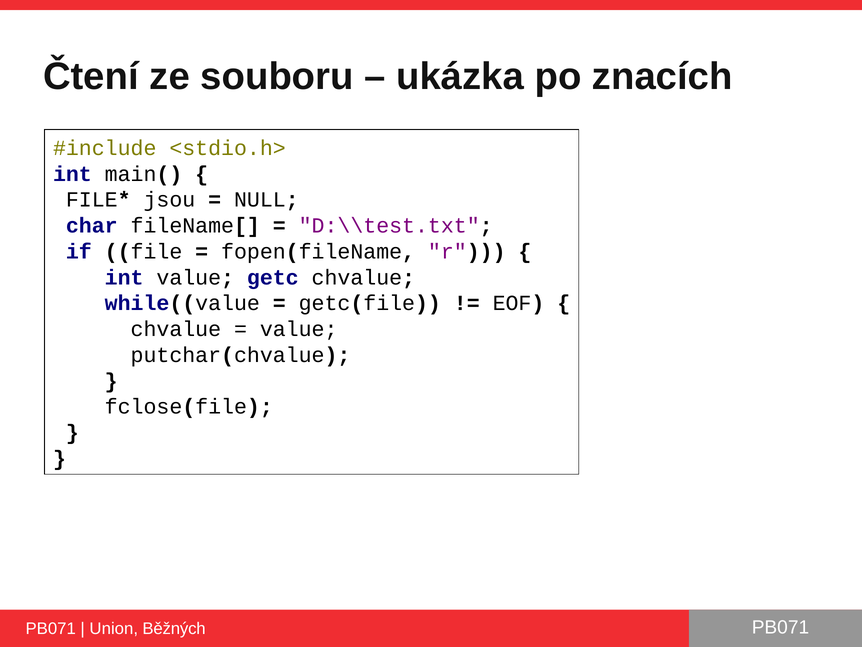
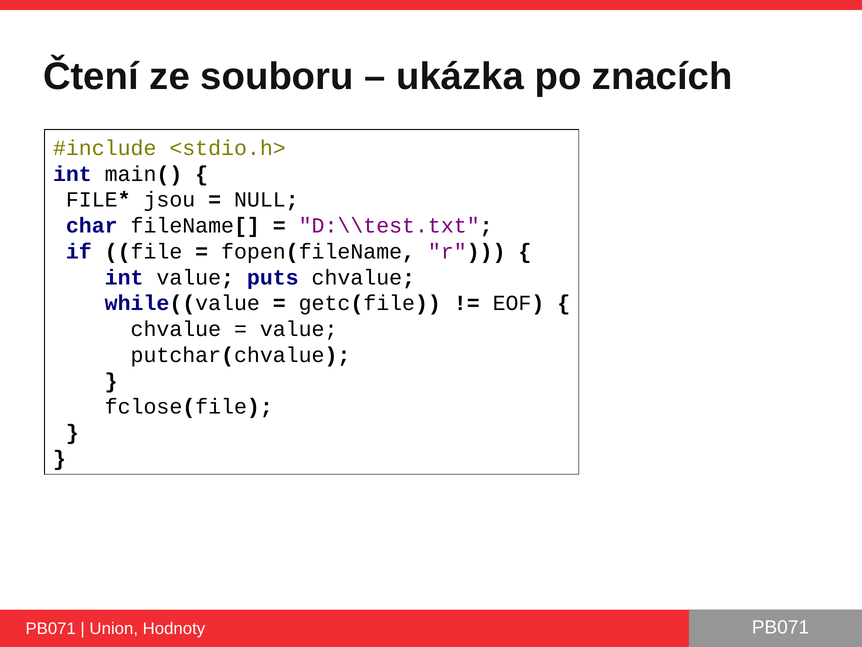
getc: getc -> puts
Běžných: Běžných -> Hodnoty
